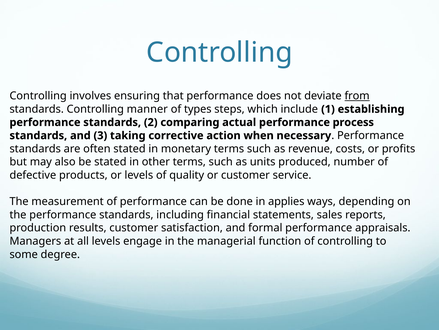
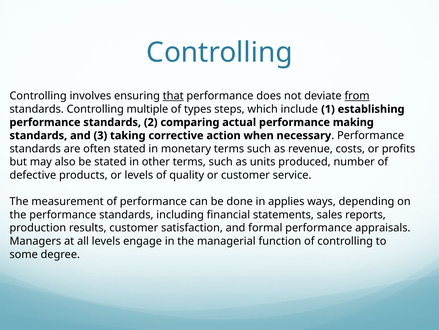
that underline: none -> present
manner: manner -> multiple
process: process -> making
